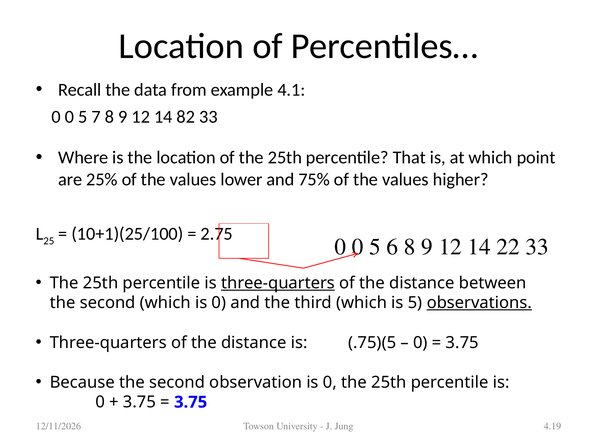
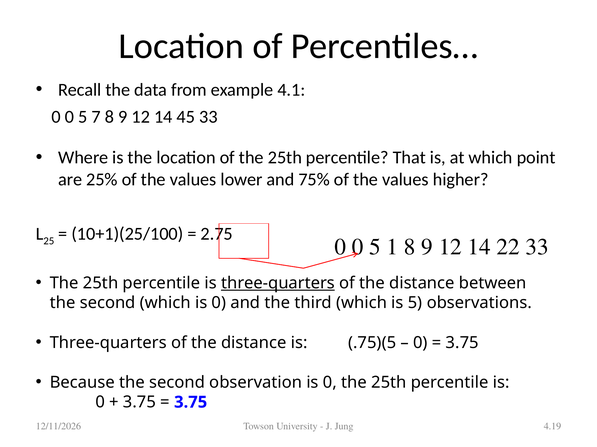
82: 82 -> 45
6: 6 -> 1
observations underline: present -> none
